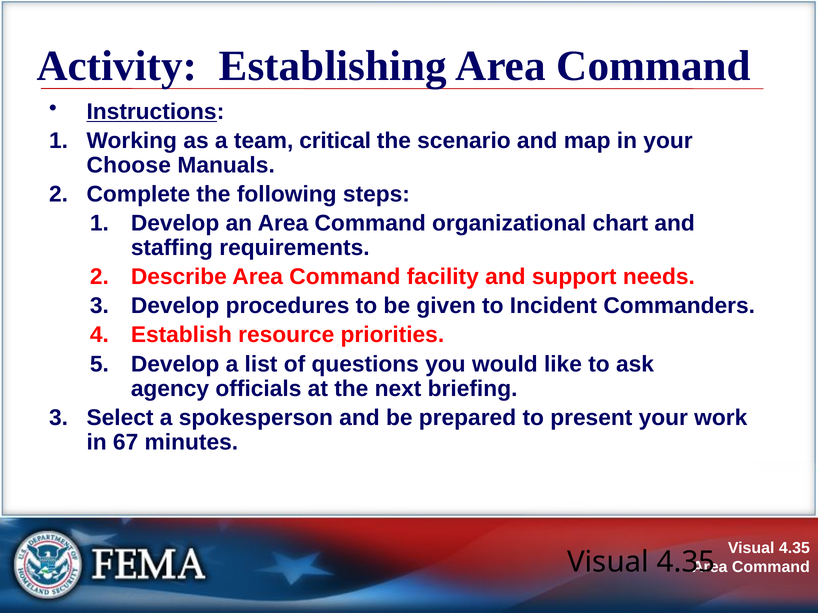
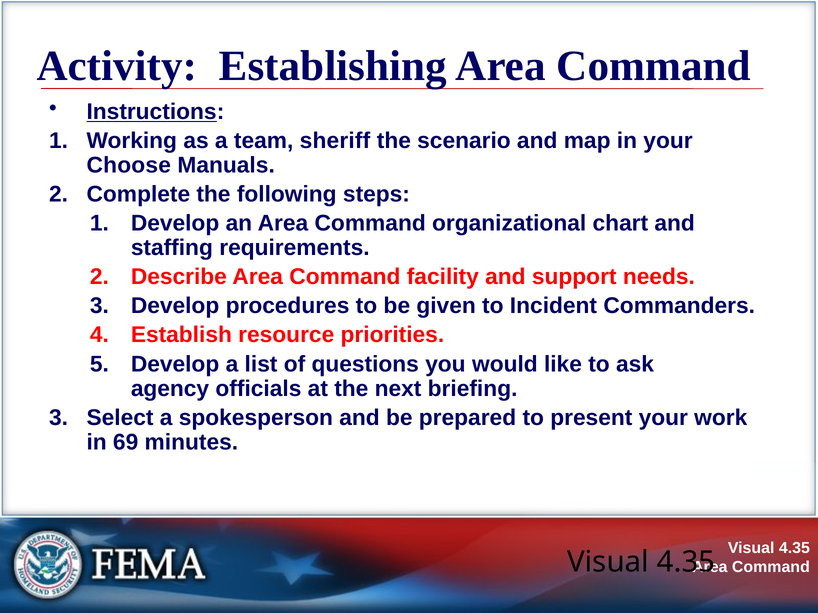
critical: critical -> sheriff
67: 67 -> 69
